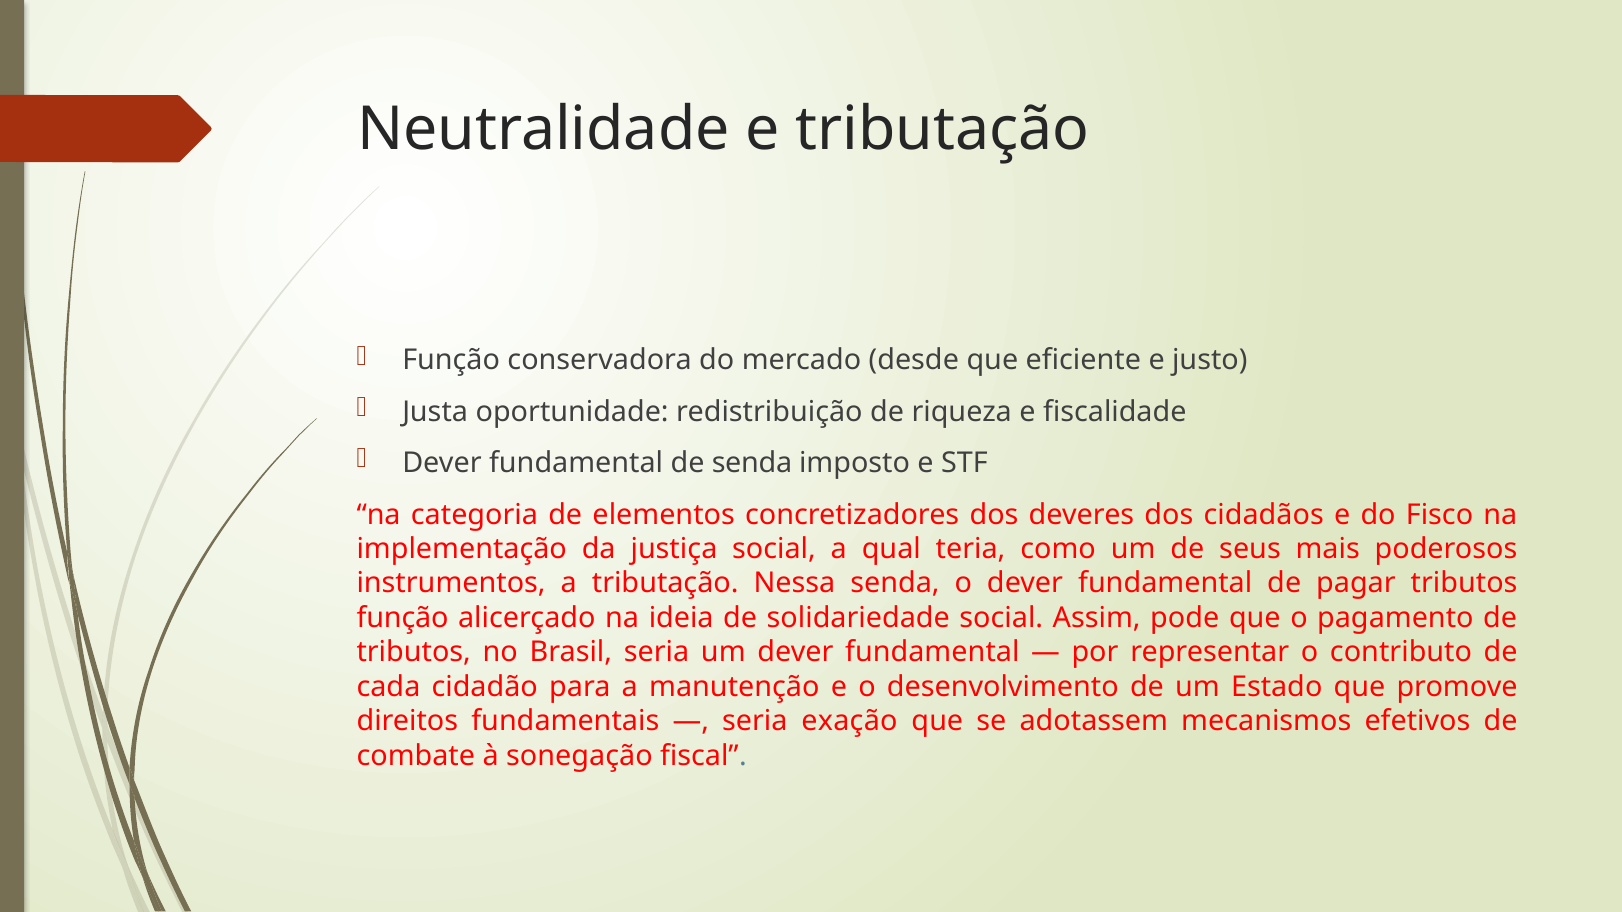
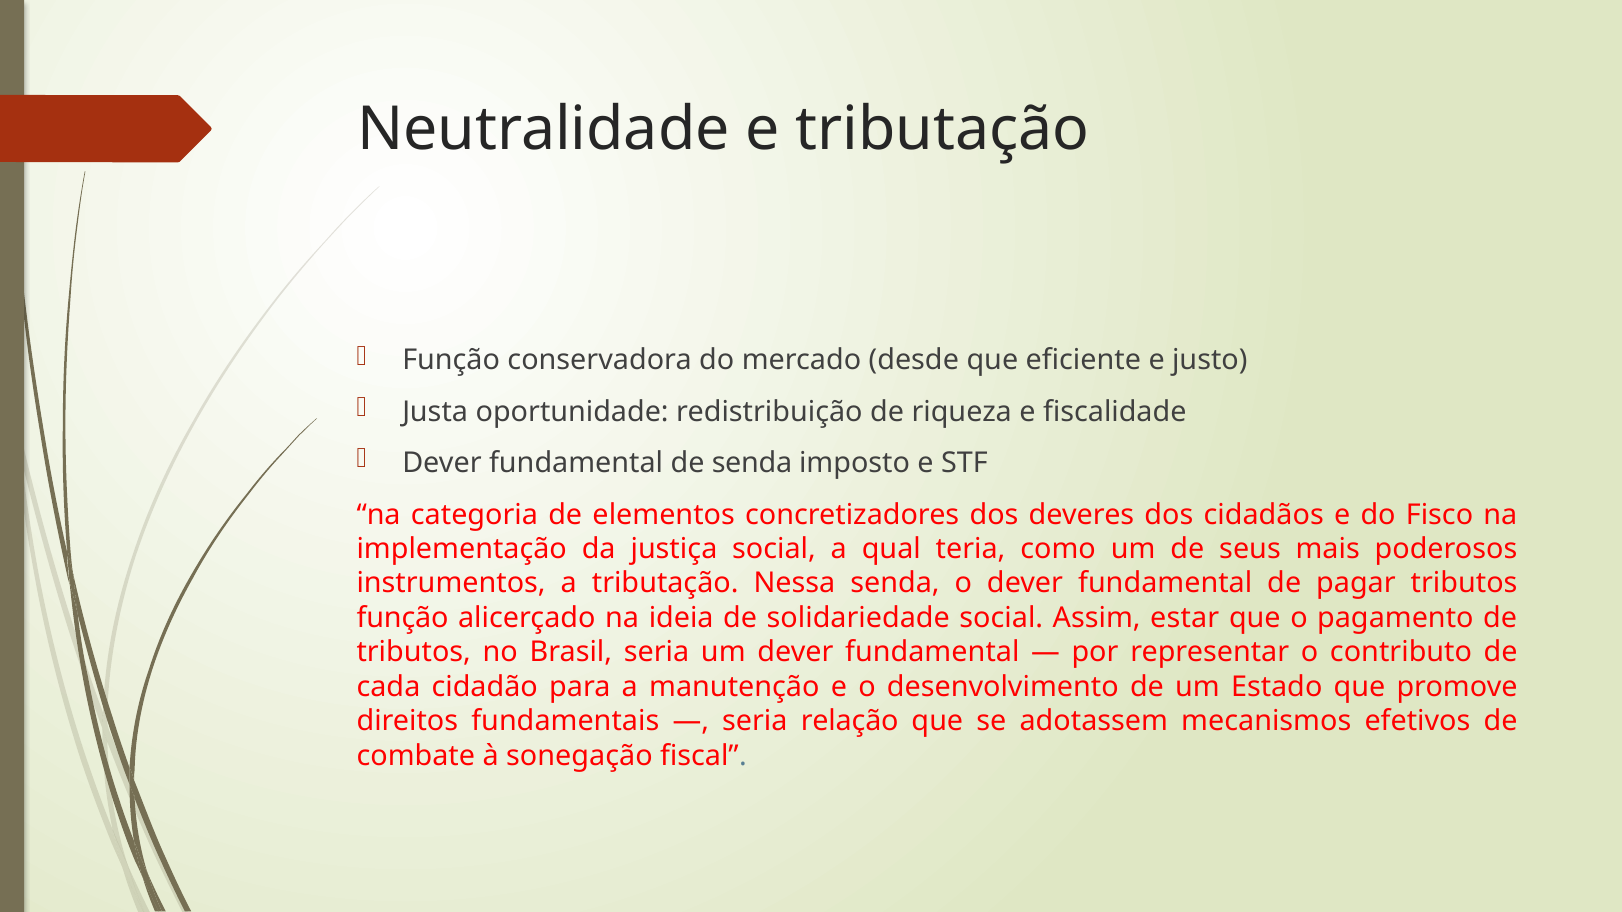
pode: pode -> estar
exação: exação -> relação
